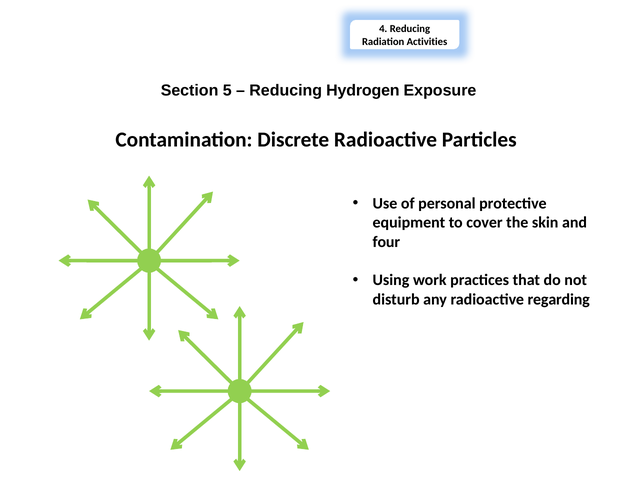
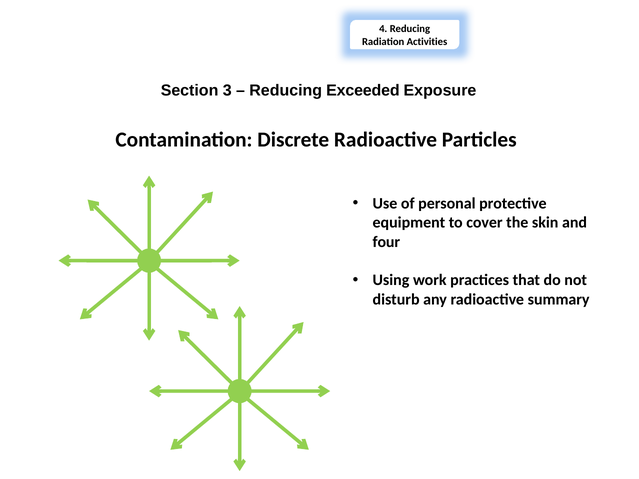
5: 5 -> 3
Hydrogen: Hydrogen -> Exceeded
regarding: regarding -> summary
